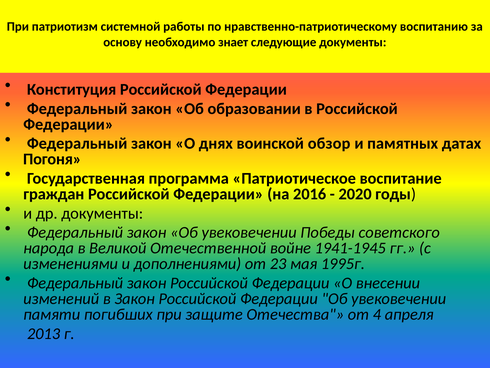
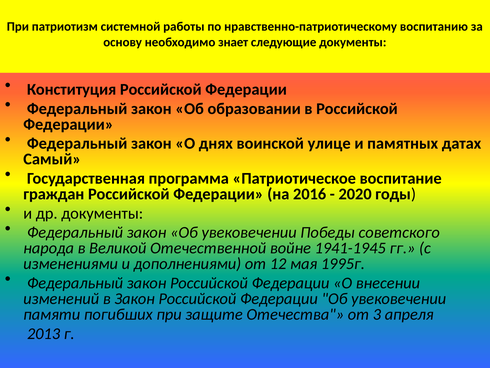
обзор: обзор -> улице
Погоня: Погоня -> Самый
23: 23 -> 12
4: 4 -> 3
